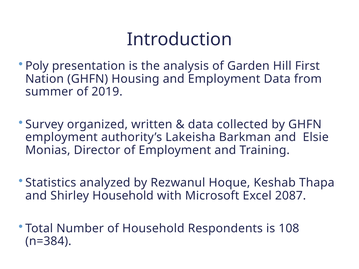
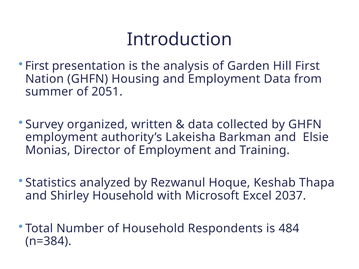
Poly at (37, 66): Poly -> First
2019: 2019 -> 2051
2087: 2087 -> 2037
108: 108 -> 484
